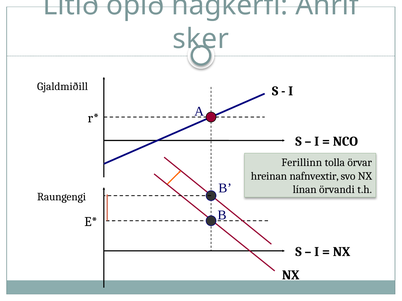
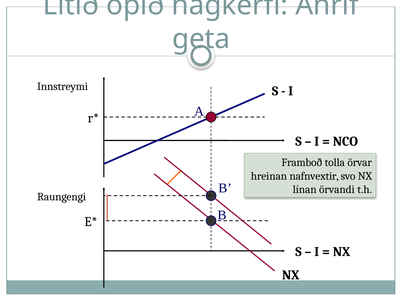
sker: sker -> geta
Gjaldmiðill: Gjaldmiðill -> Innstreymi
Ferillinn: Ferillinn -> Framboð
